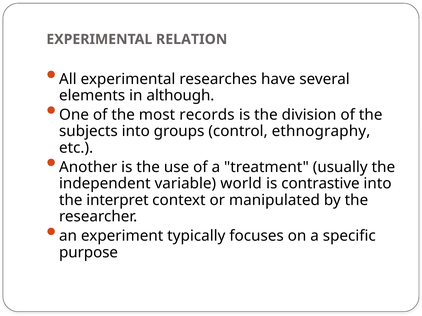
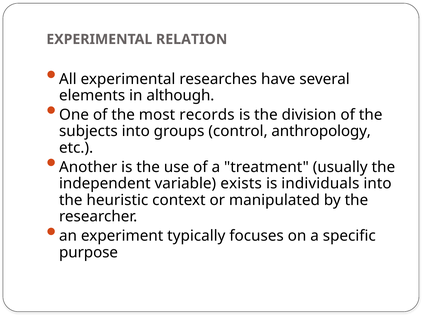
ethnography: ethnography -> anthropology
world: world -> exists
contrastive: contrastive -> individuals
interpret: interpret -> heuristic
